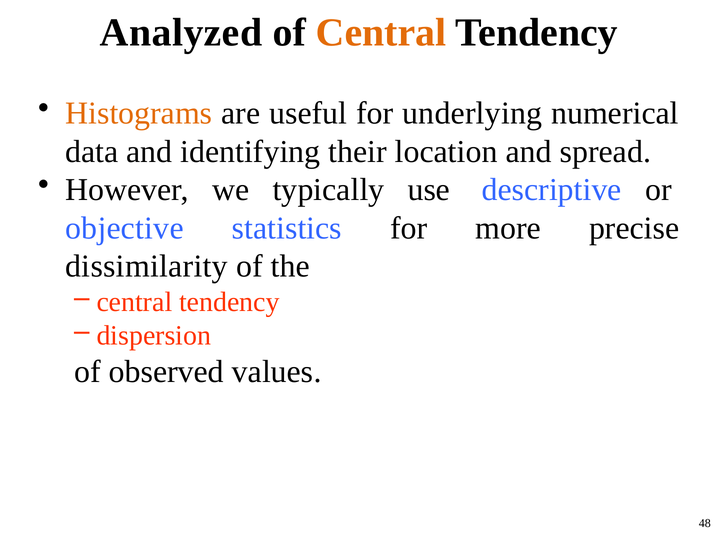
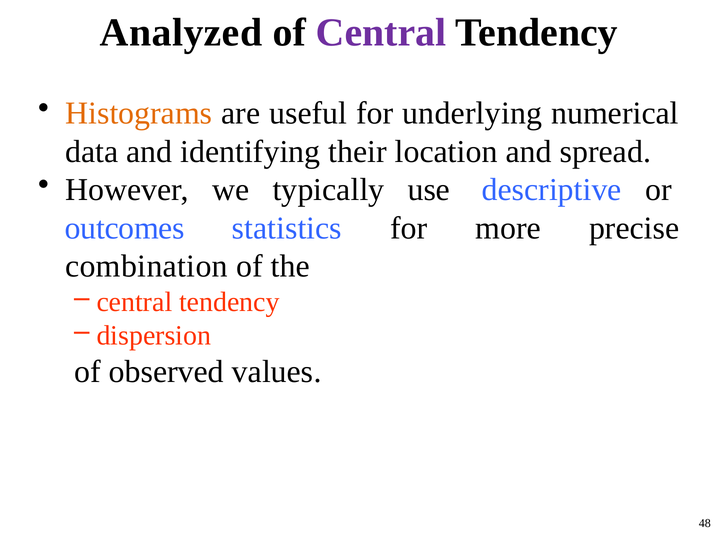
Central at (381, 33) colour: orange -> purple
objective: objective -> outcomes
dissimilarity: dissimilarity -> combination
